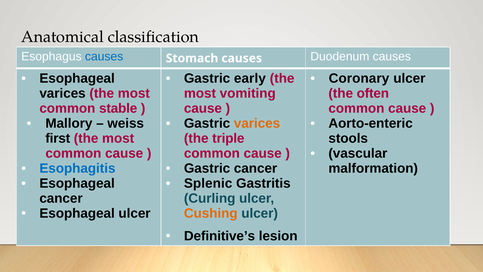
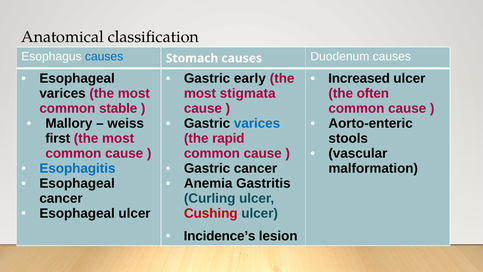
Coronary: Coronary -> Increased
vomiting: vomiting -> stigmata
varices at (257, 123) colour: orange -> blue
triple: triple -> rapid
Splenic: Splenic -> Anemia
Cushing colour: orange -> red
Definitive’s: Definitive’s -> Incidence’s
